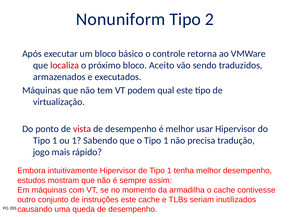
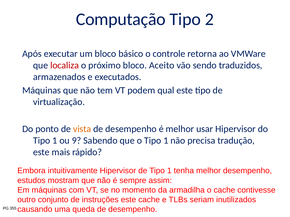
Nonuniform: Nonuniform -> Computação
vista colour: red -> orange
ou 1: 1 -> 9
jogo at (41, 152): jogo -> este
